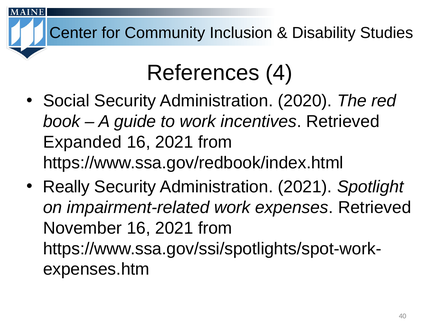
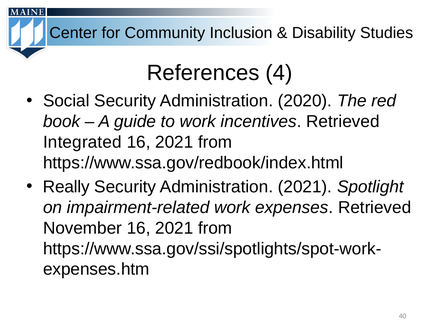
Expanded: Expanded -> Integrated
